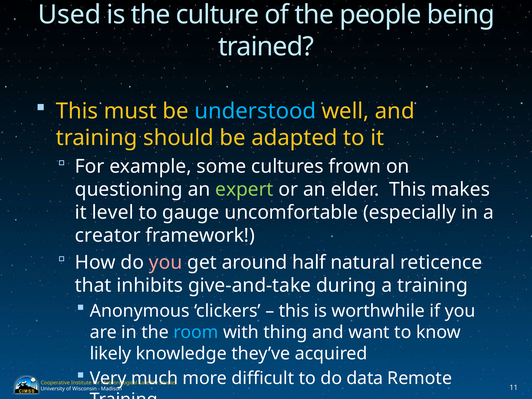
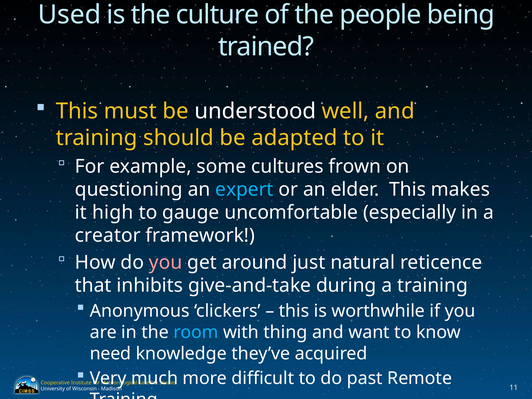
understood colour: light blue -> white
expert colour: light green -> light blue
level: level -> high
half: half -> just
likely: likely -> need
data: data -> past
